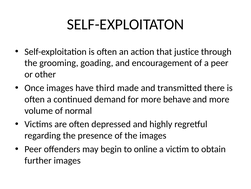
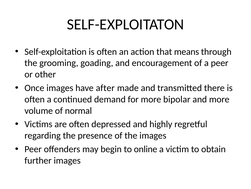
justice: justice -> means
third: third -> after
behave: behave -> bipolar
